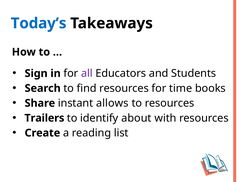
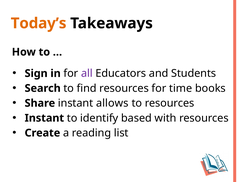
Today’s colour: blue -> orange
Trailers at (44, 118): Trailers -> Instant
about: about -> based
